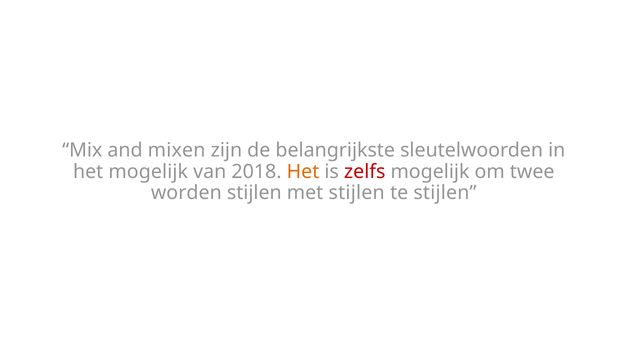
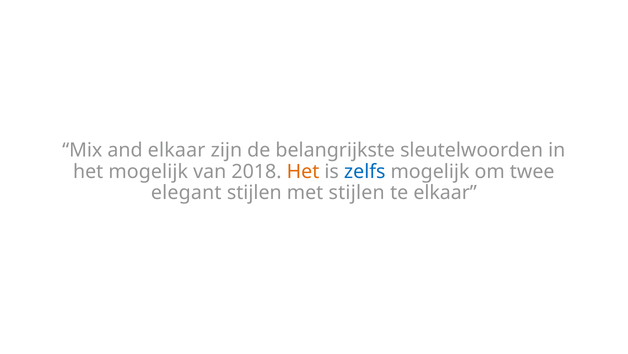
and mixen: mixen -> elkaar
zelfs colour: red -> blue
worden: worden -> elegant
te stijlen: stijlen -> elkaar
